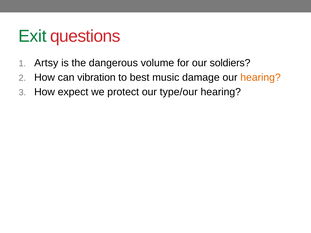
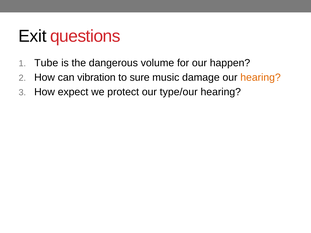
Exit colour: green -> black
Artsy: Artsy -> Tube
soldiers: soldiers -> happen
best: best -> sure
